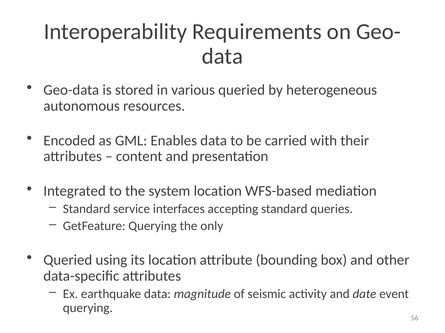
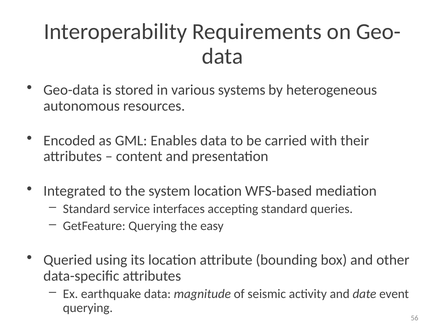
various queried: queried -> systems
only: only -> easy
